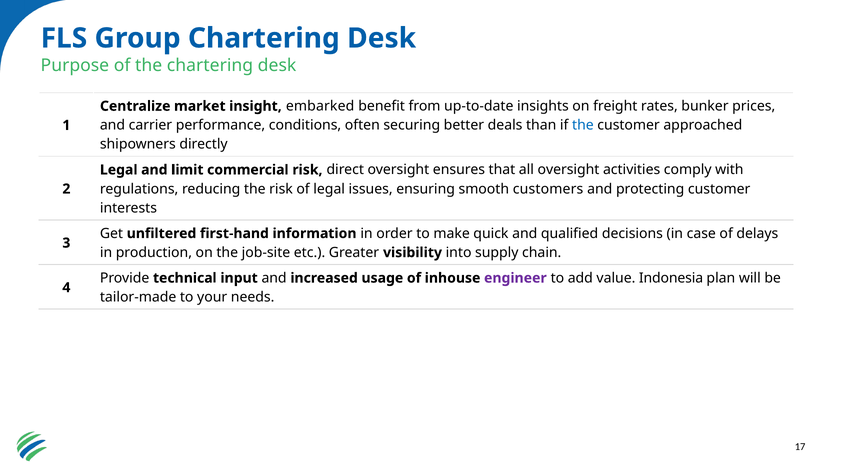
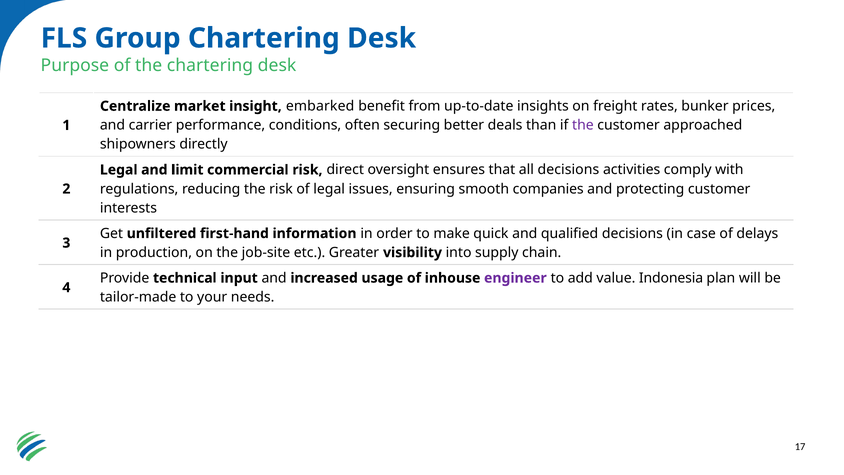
the at (583, 125) colour: blue -> purple
all oversight: oversight -> decisions
customers: customers -> companies
